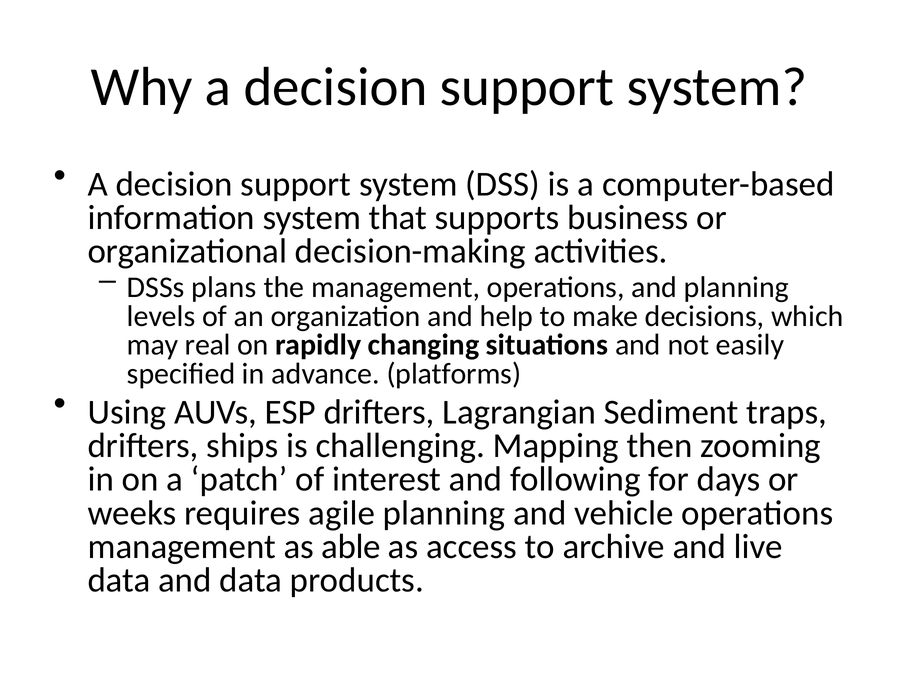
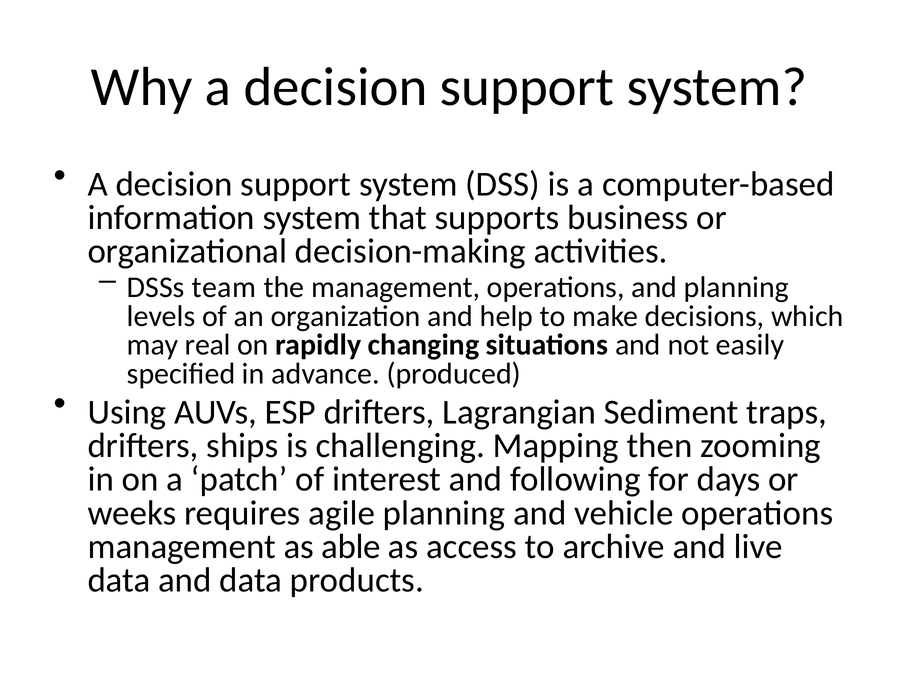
plans: plans -> team
platforms: platforms -> produced
